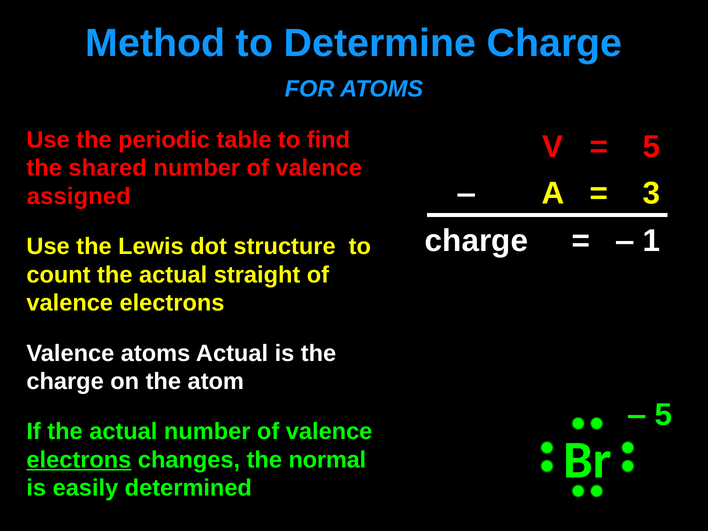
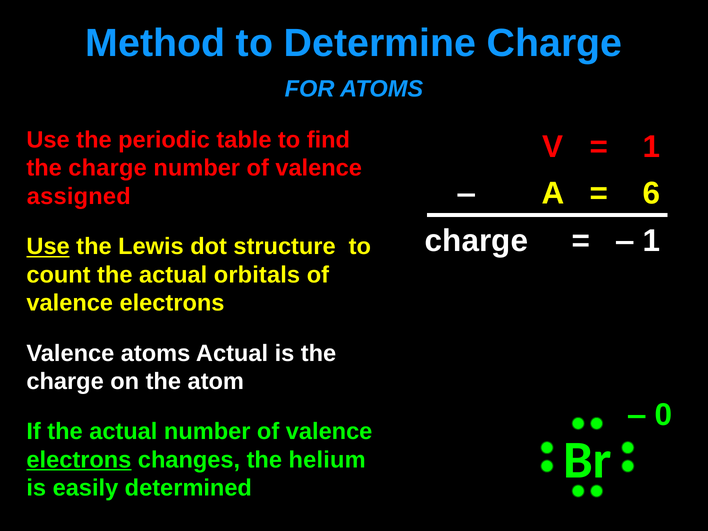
5 at (652, 147): 5 -> 1
shared at (108, 168): shared -> charge
3: 3 -> 6
Use at (48, 247) underline: none -> present
straight: straight -> orbitals
5 at (663, 415): 5 -> 0
normal: normal -> helium
